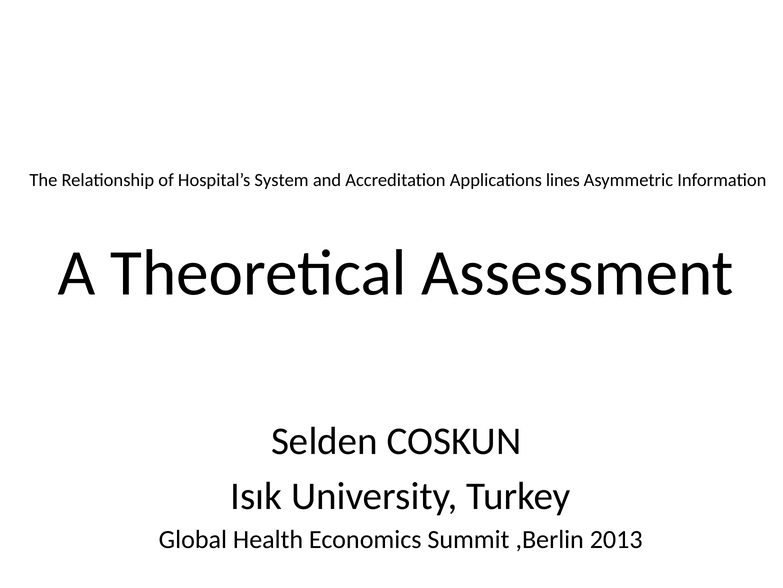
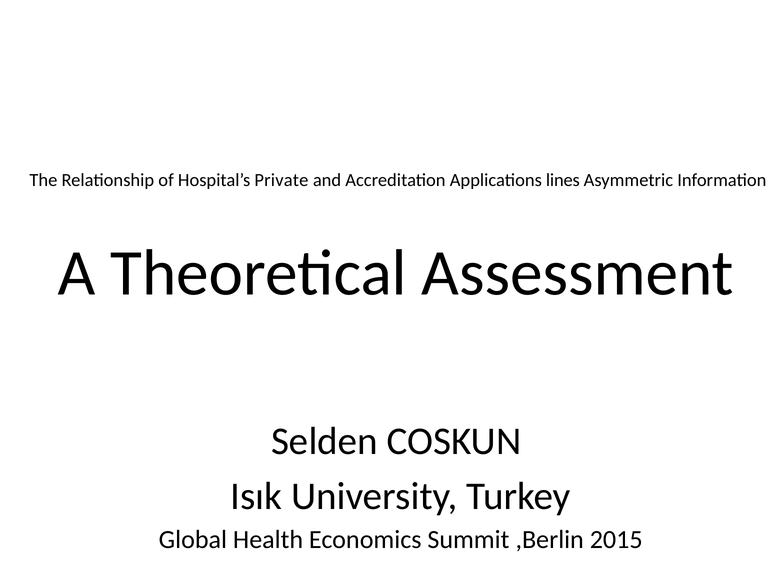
System: System -> Private
2013: 2013 -> 2015
